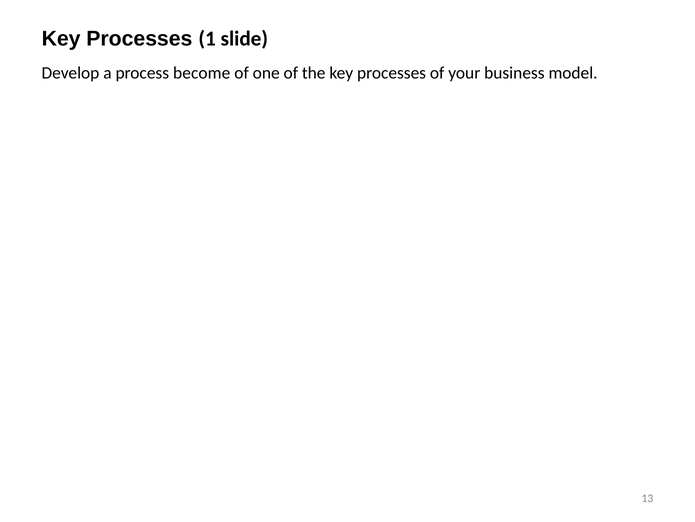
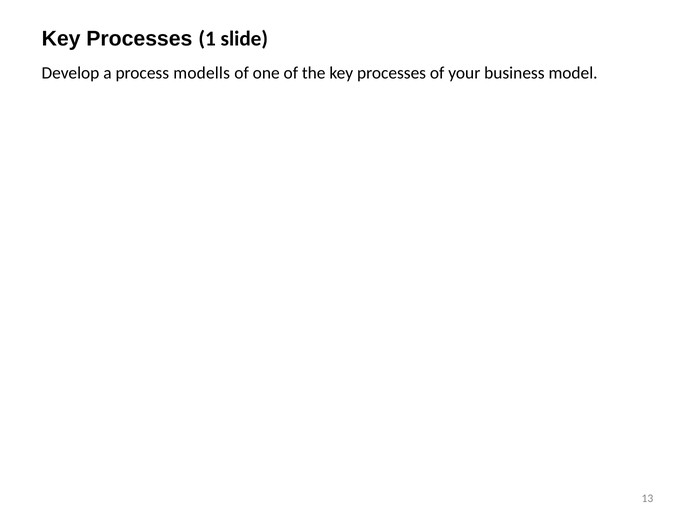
become: become -> modells
